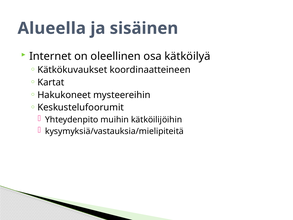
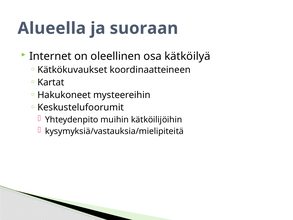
sisäinen: sisäinen -> suoraan
